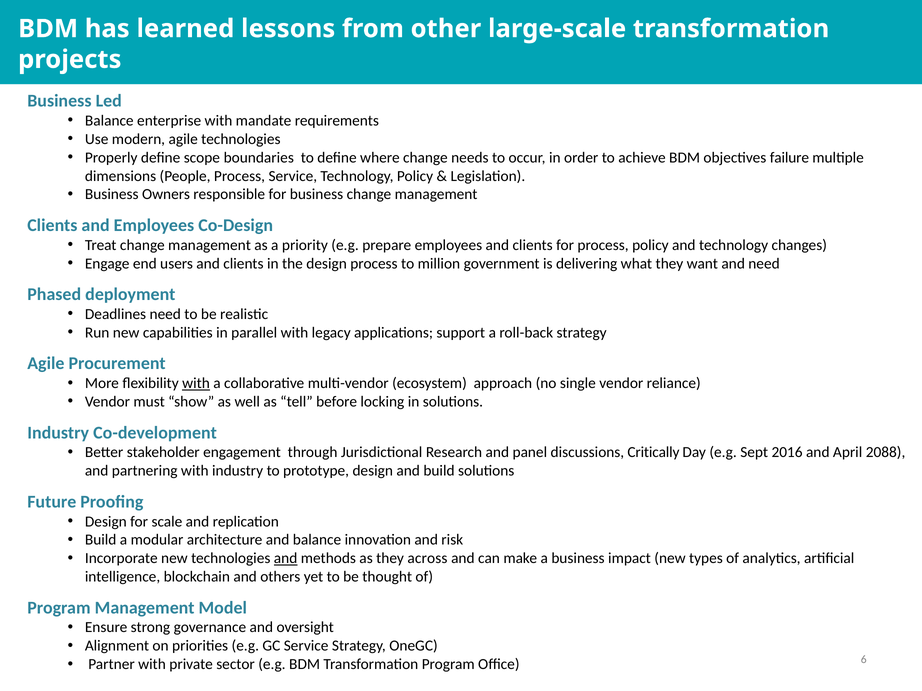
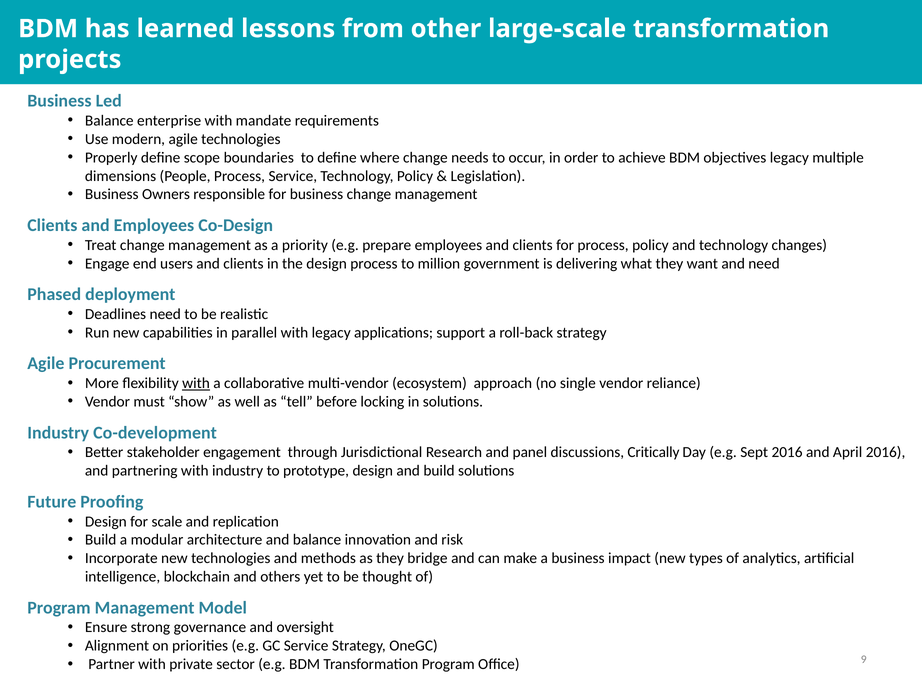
objectives failure: failure -> legacy
April 2088: 2088 -> 2016
and at (286, 559) underline: present -> none
across: across -> bridge
6: 6 -> 9
